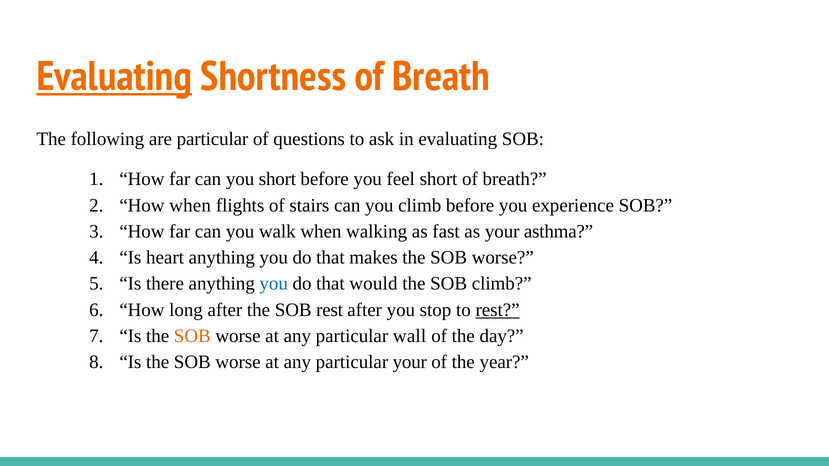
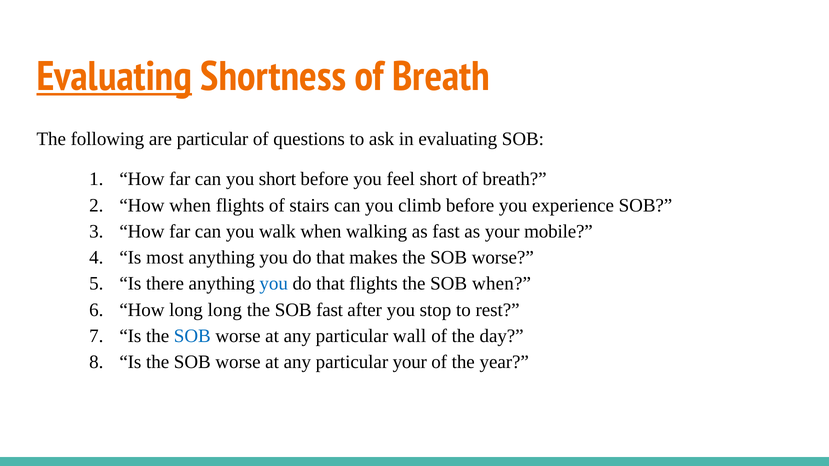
asthma: asthma -> mobile
heart: heart -> most
that would: would -> flights
SOB climb: climb -> when
long after: after -> long
SOB rest: rest -> fast
rest at (498, 310) underline: present -> none
SOB at (192, 336) colour: orange -> blue
